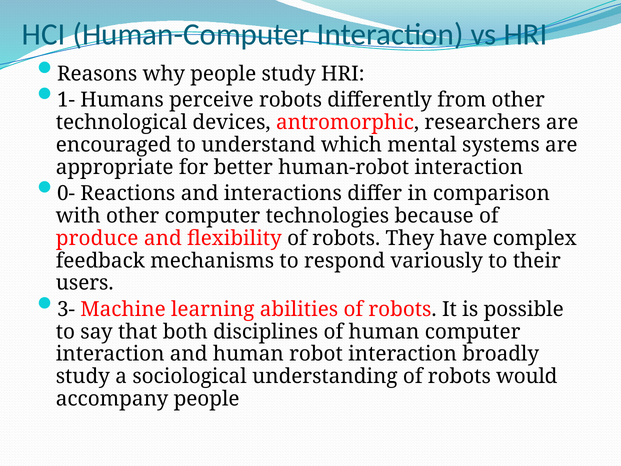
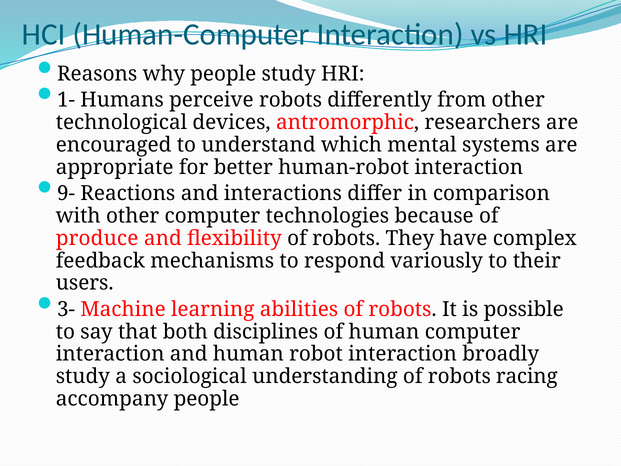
0-: 0- -> 9-
would: would -> racing
